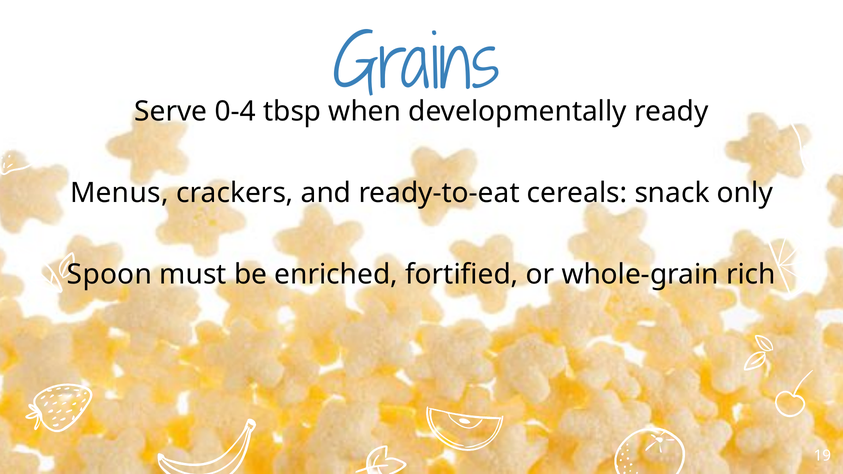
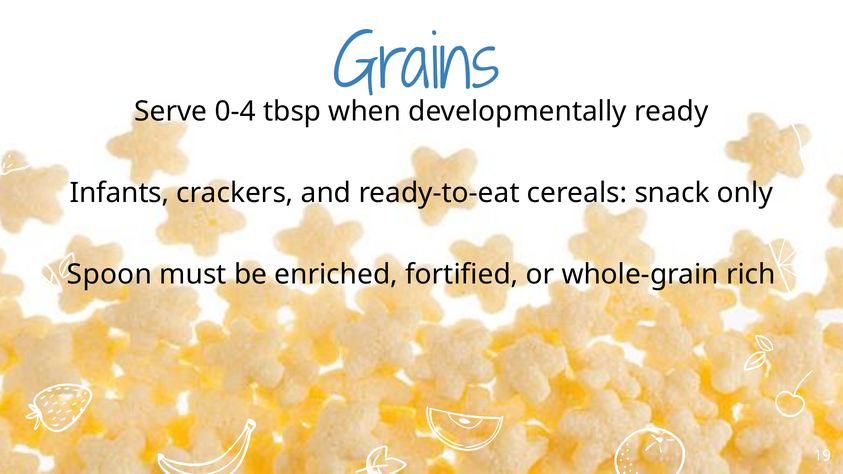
Menus: Menus -> Infants
